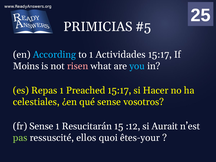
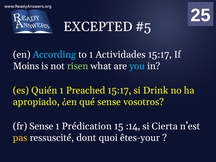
PRIMICIAS: PRIMICIAS -> EXCEPTED
risen colour: pink -> light green
Repas: Repas -> Quién
Hacer: Hacer -> Drink
celestiales: celestiales -> apropiado
Resucitarán: Resucitarán -> Prédication
:12: :12 -> :14
Aurait: Aurait -> Cierta
pas colour: light green -> yellow
ellos: ellos -> dont
